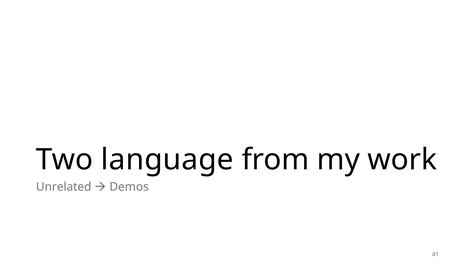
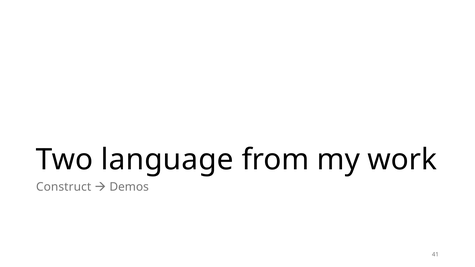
Unrelated: Unrelated -> Construct
